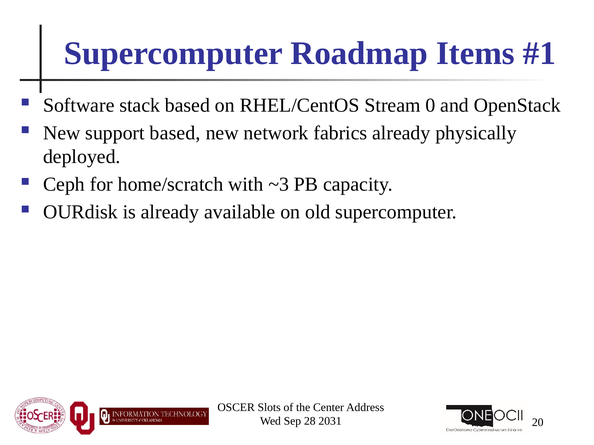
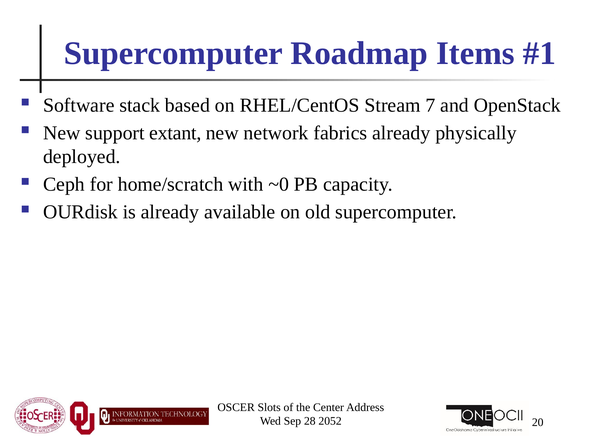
0: 0 -> 7
support based: based -> extant
~3: ~3 -> ~0
2031: 2031 -> 2052
